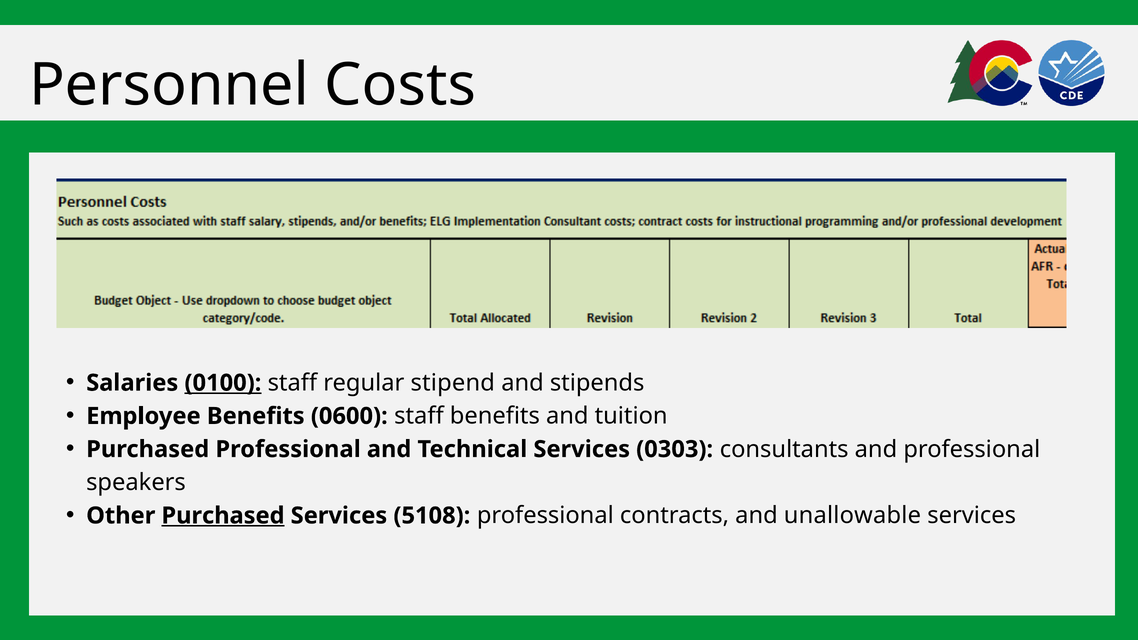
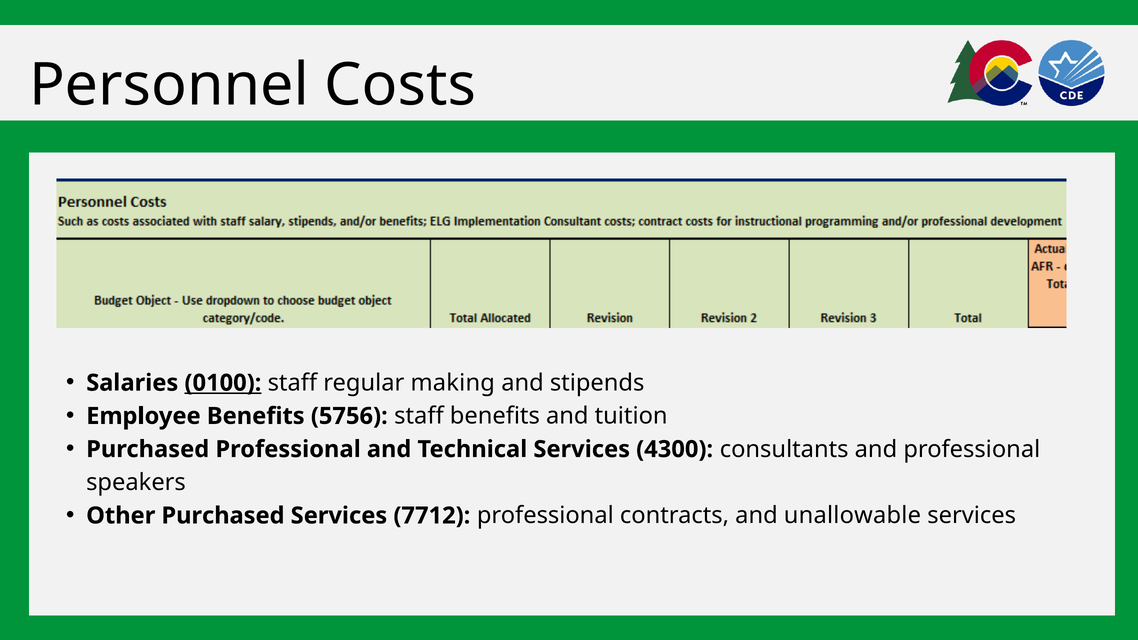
stipend: stipend -> making
0600: 0600 -> 5756
0303: 0303 -> 4300
Purchased at (223, 516) underline: present -> none
5108: 5108 -> 7712
